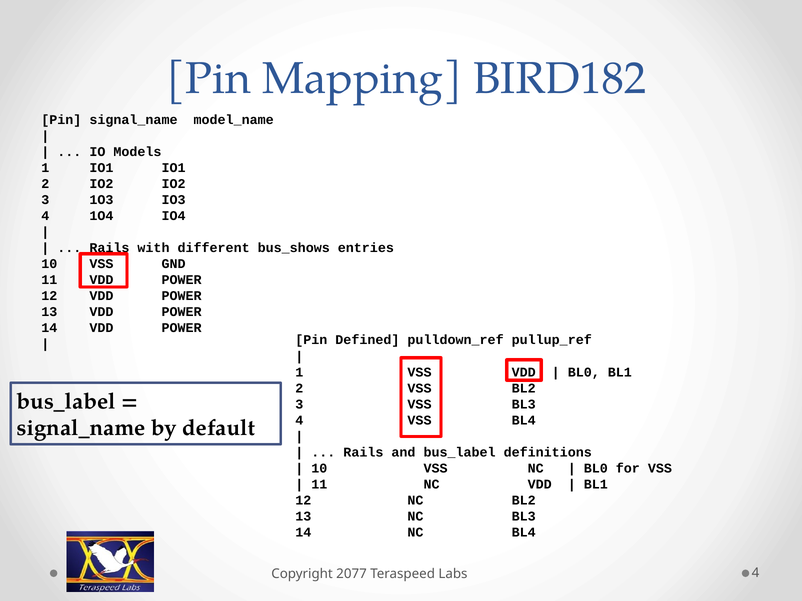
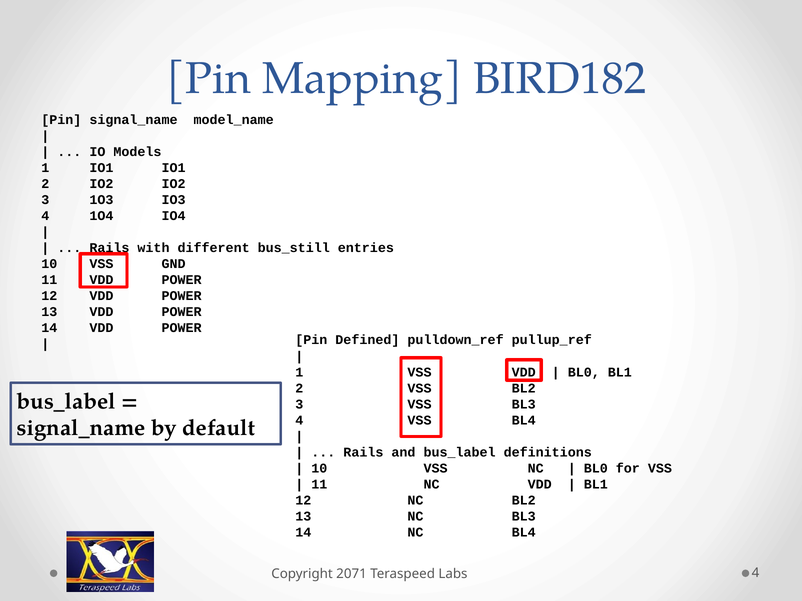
bus_shows: bus_shows -> bus_still
2077: 2077 -> 2071
